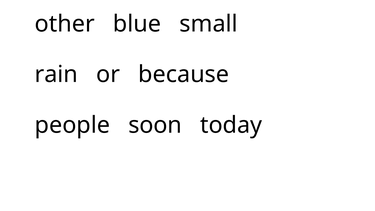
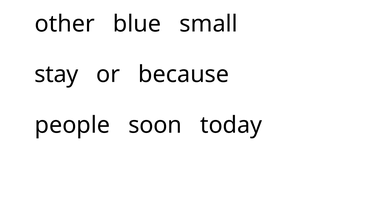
rain: rain -> stay
